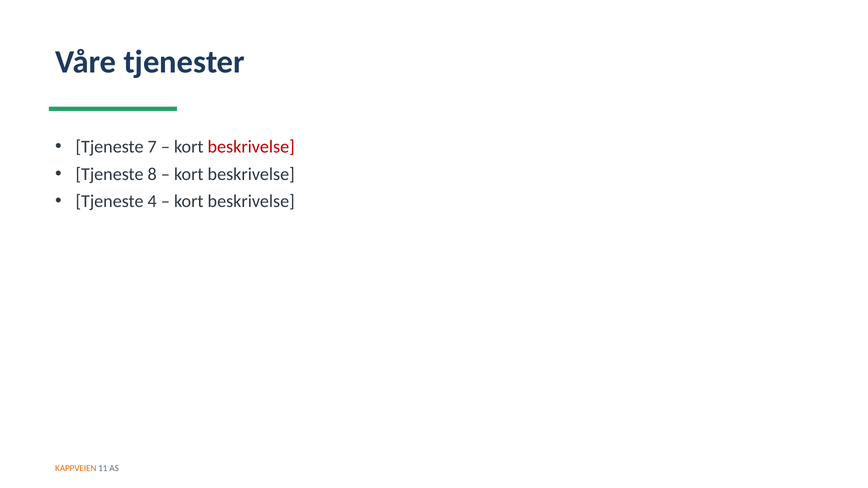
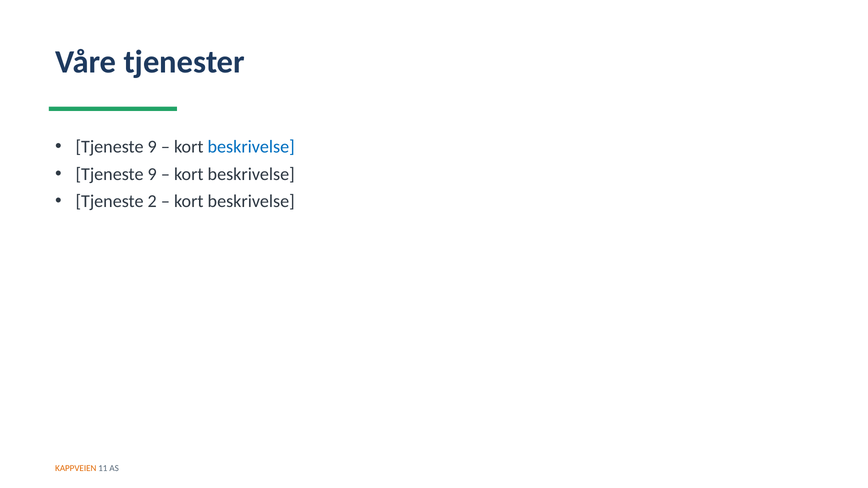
7 at (152, 147): 7 -> 9
beskrivelse at (251, 147) colour: red -> blue
8 at (152, 174): 8 -> 9
4: 4 -> 2
